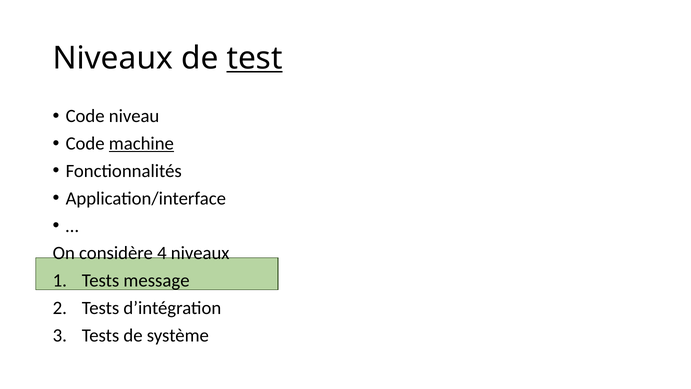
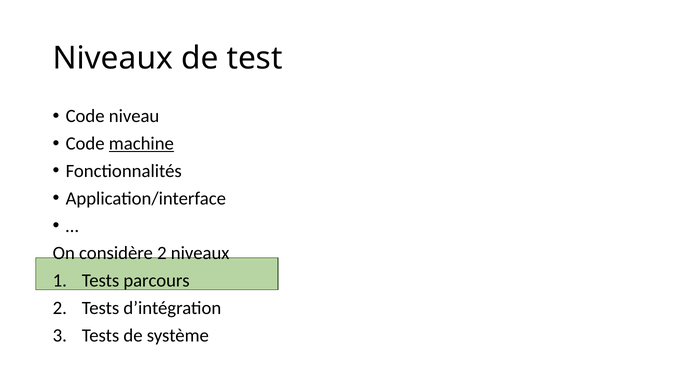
test underline: present -> none
considère 4: 4 -> 2
message: message -> parcours
